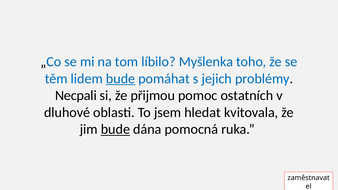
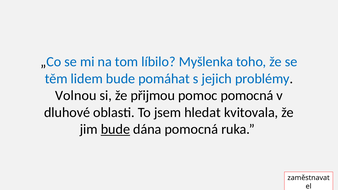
bude at (121, 79) underline: present -> none
Necpali: Necpali -> Volnou
pomoc ostatních: ostatních -> pomocná
